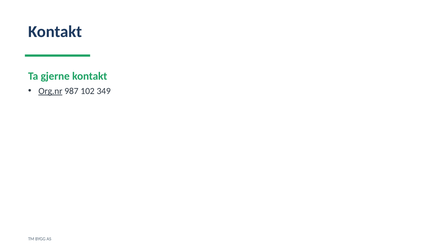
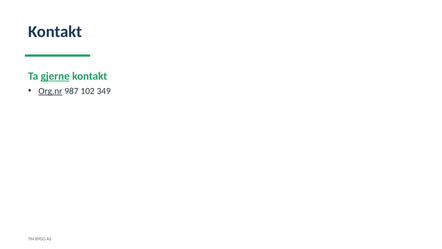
gjerne underline: none -> present
